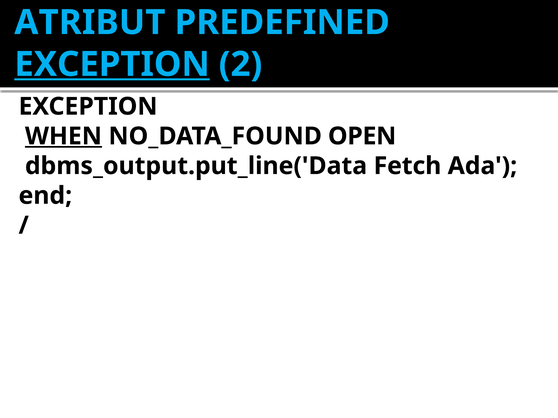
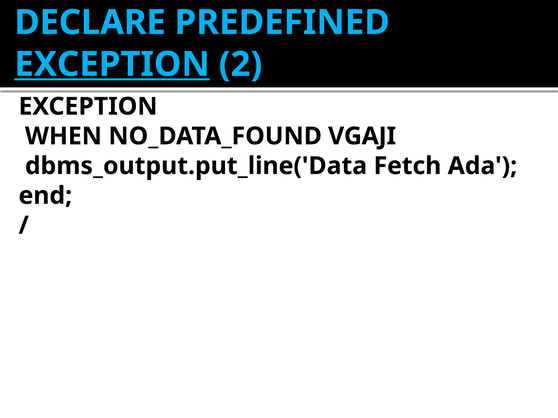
ATRIBUT: ATRIBUT -> DECLARE
WHEN underline: present -> none
OPEN: OPEN -> VGAJI
